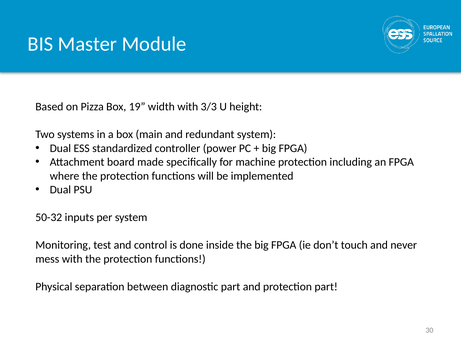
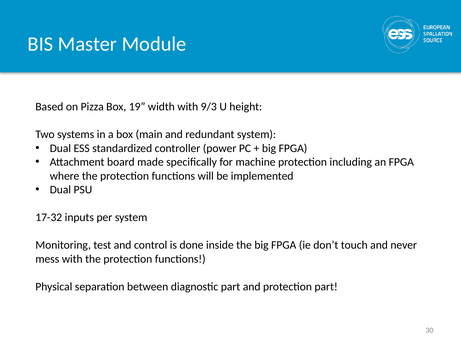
3/3: 3/3 -> 9/3
50-32: 50-32 -> 17-32
